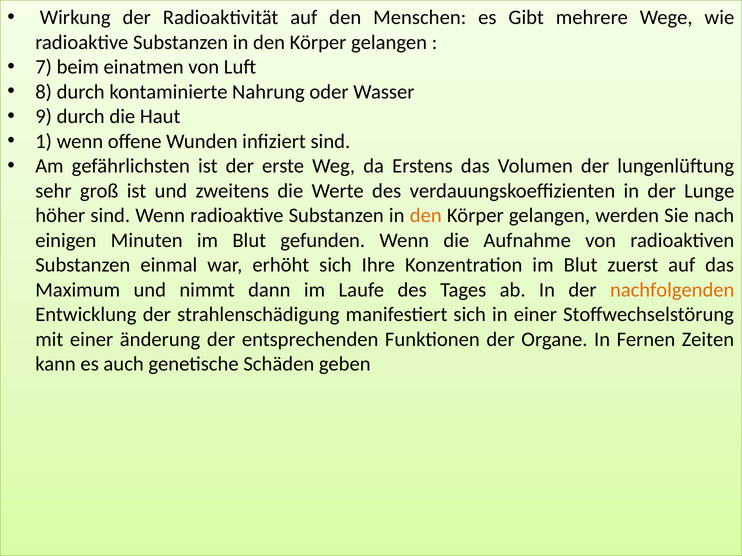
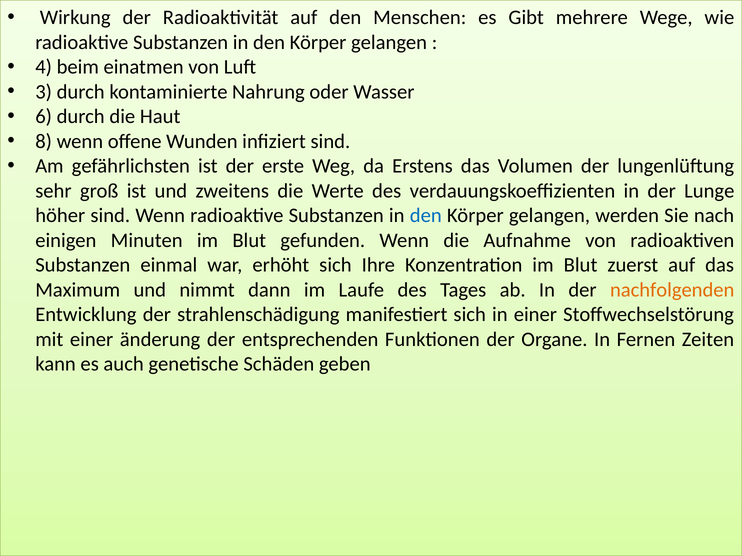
7: 7 -> 4
8: 8 -> 3
9: 9 -> 6
1: 1 -> 8
den at (426, 216) colour: orange -> blue
